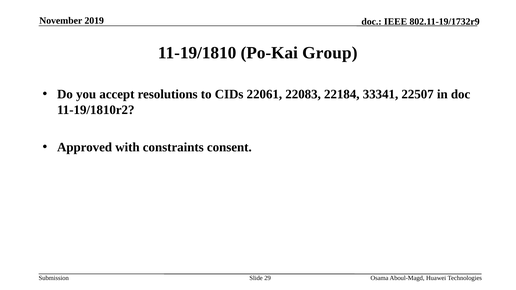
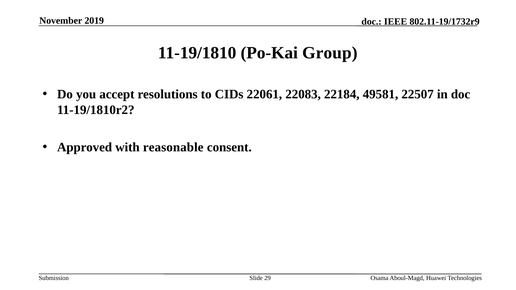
33341: 33341 -> 49581
constraints: constraints -> reasonable
